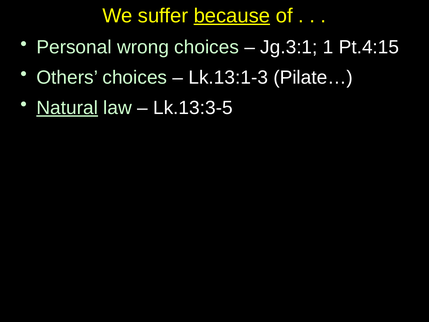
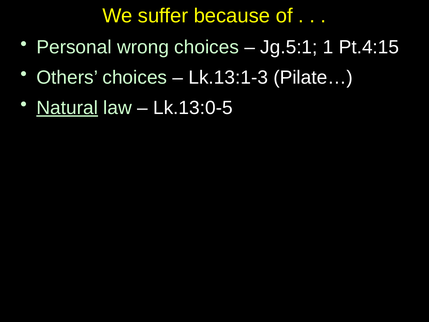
because underline: present -> none
Jg.3:1: Jg.3:1 -> Jg.5:1
Lk.13:3-5: Lk.13:3-5 -> Lk.13:0-5
